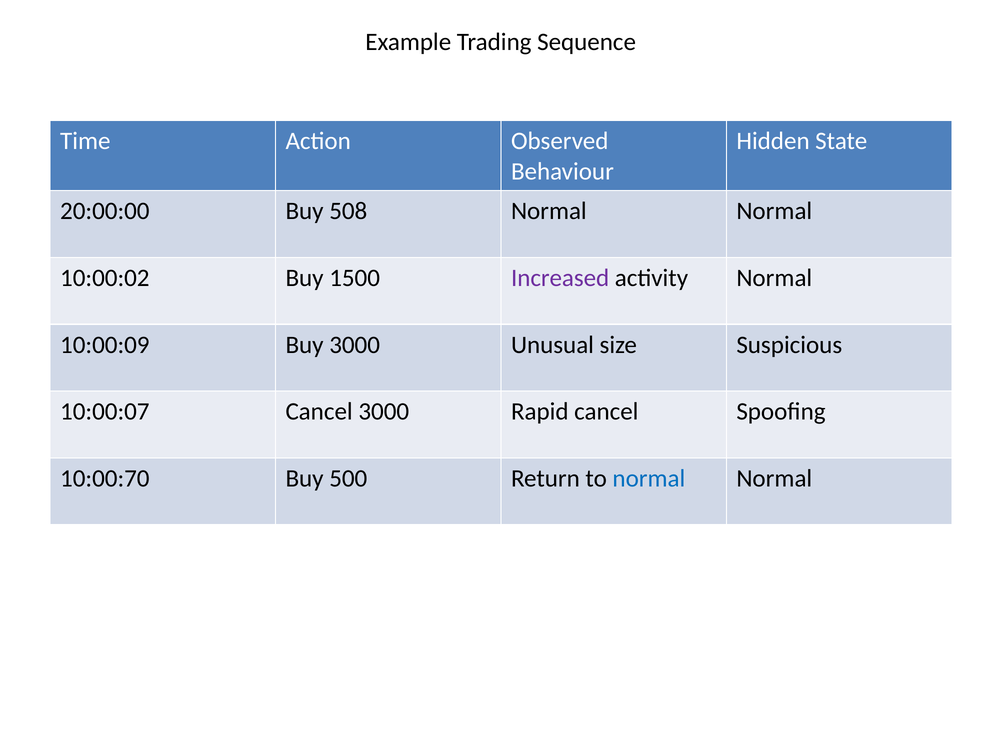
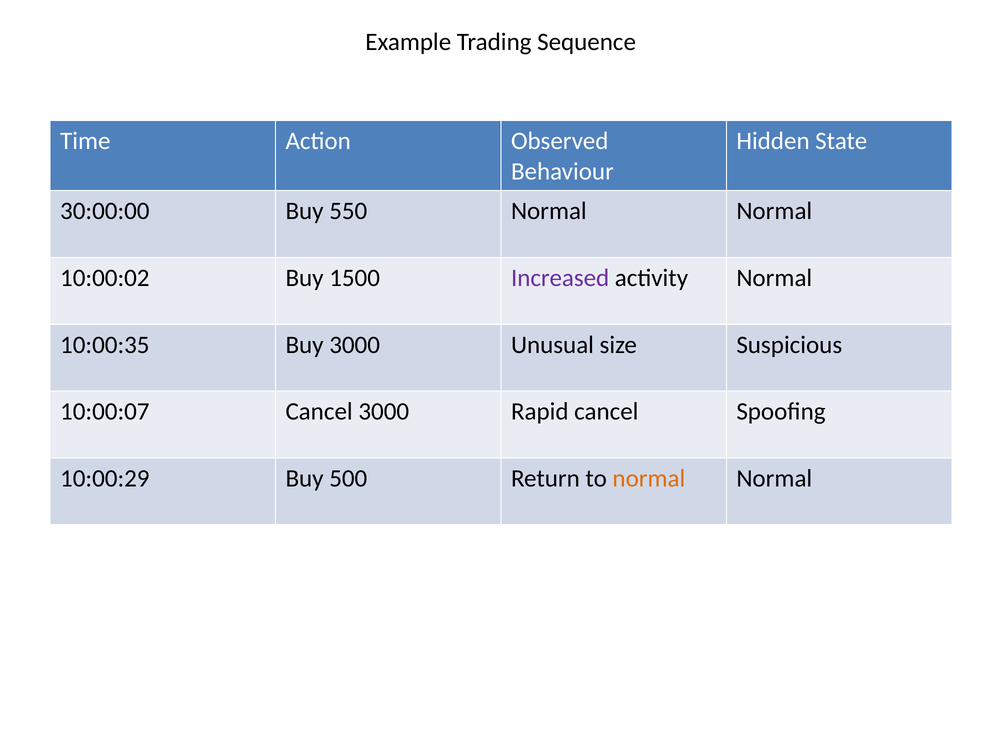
20:00:00: 20:00:00 -> 30:00:00
508: 508 -> 550
10:00:09: 10:00:09 -> 10:00:35
10:00:70: 10:00:70 -> 10:00:29
normal at (649, 478) colour: blue -> orange
